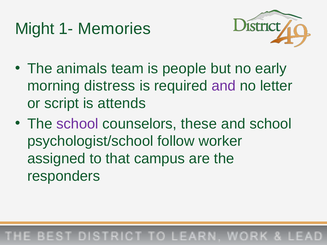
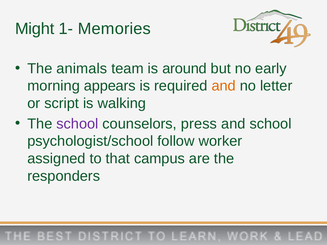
people: people -> around
distress: distress -> appears
and at (224, 86) colour: purple -> orange
attends: attends -> walking
these: these -> press
